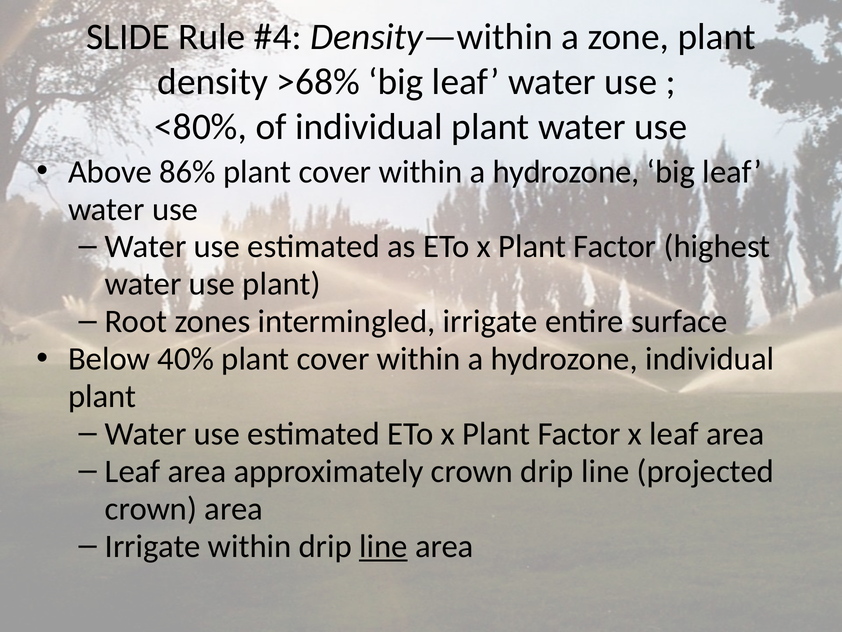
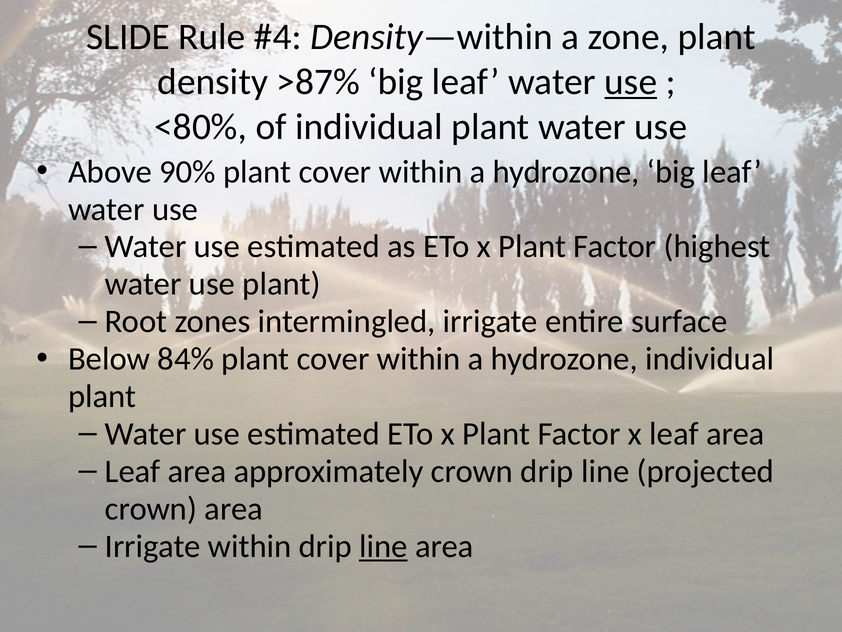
>68%: >68% -> >87%
use at (631, 82) underline: none -> present
86%: 86% -> 90%
40%: 40% -> 84%
